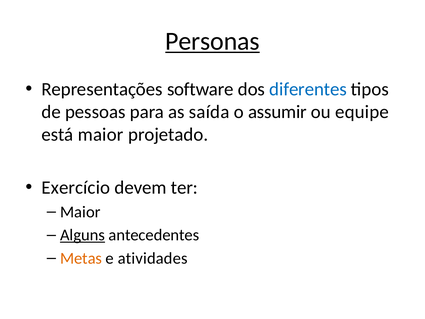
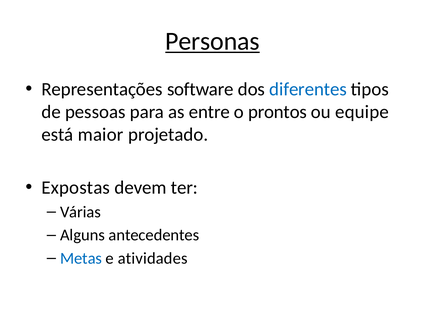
saída: saída -> entre
assumir: assumir -> prontos
Exercício: Exercício -> Expostas
Maior at (80, 212): Maior -> Várias
Alguns underline: present -> none
Metas colour: orange -> blue
